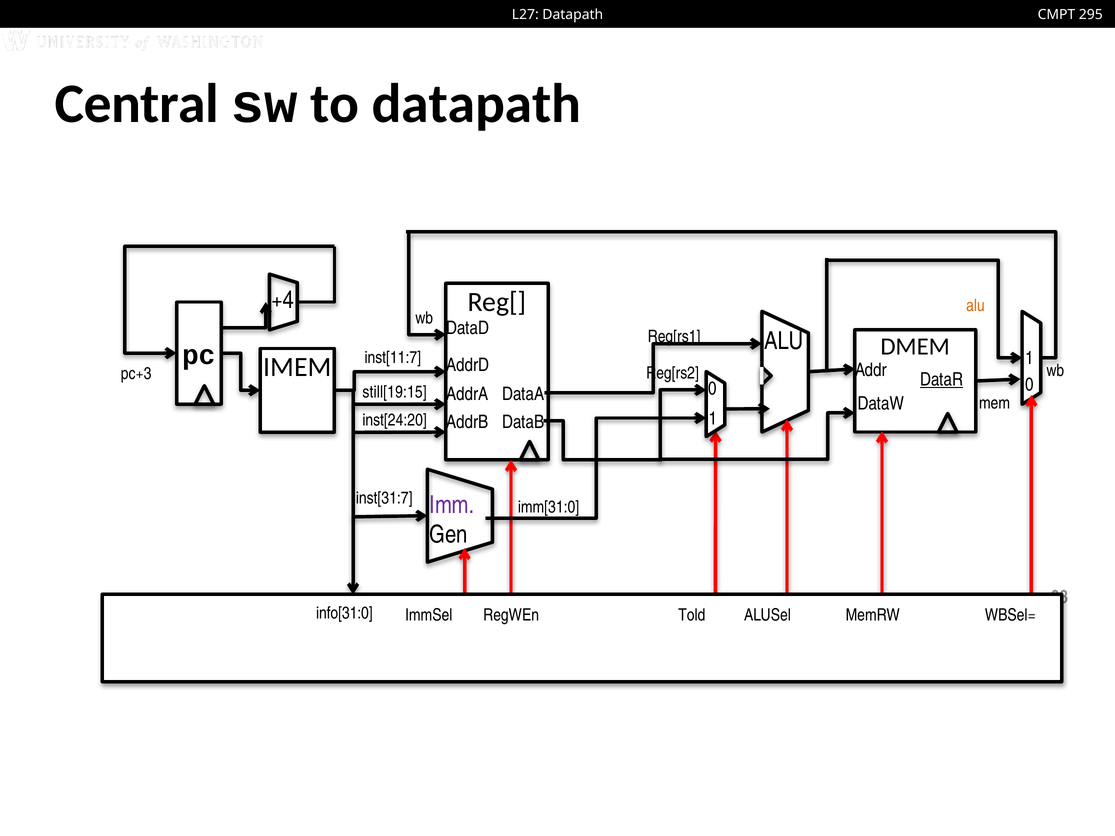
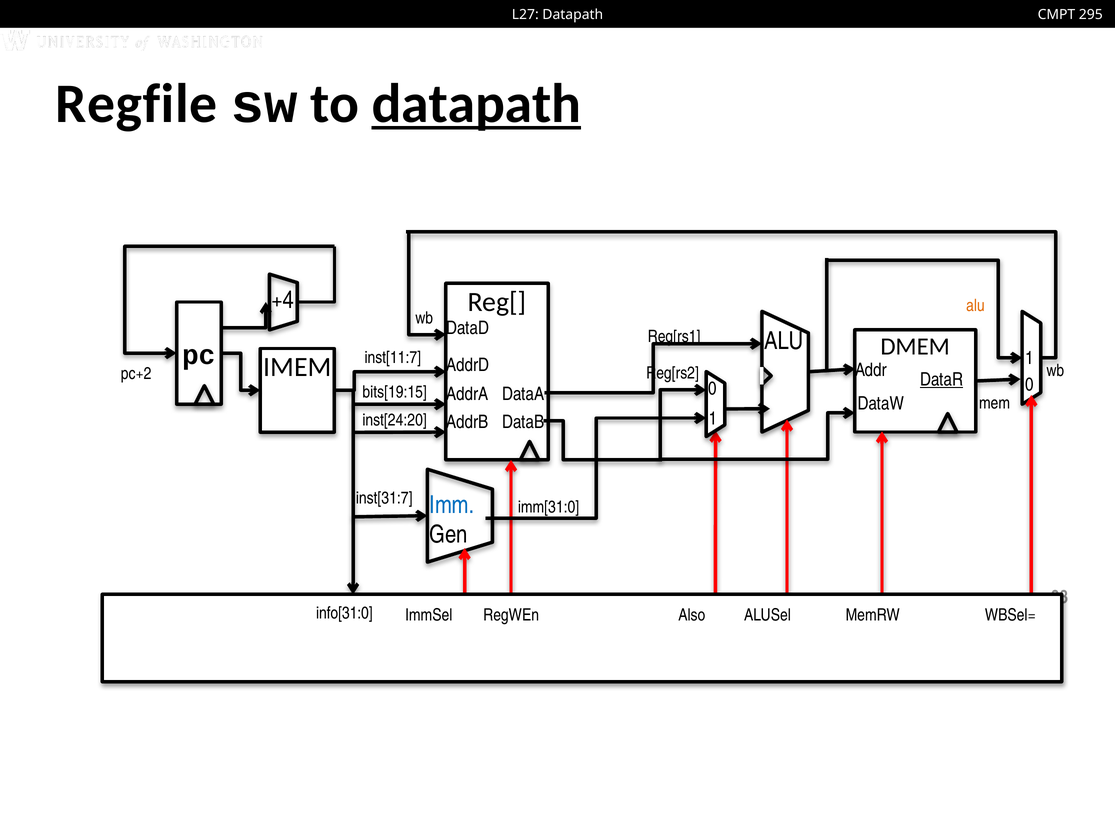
Central: Central -> Regfile
datapath at (476, 104) underline: none -> present
pc+3: pc+3 -> pc+2
still[19:15: still[19:15 -> bits[19:15
Imm colour: purple -> blue
Told: Told -> Also
